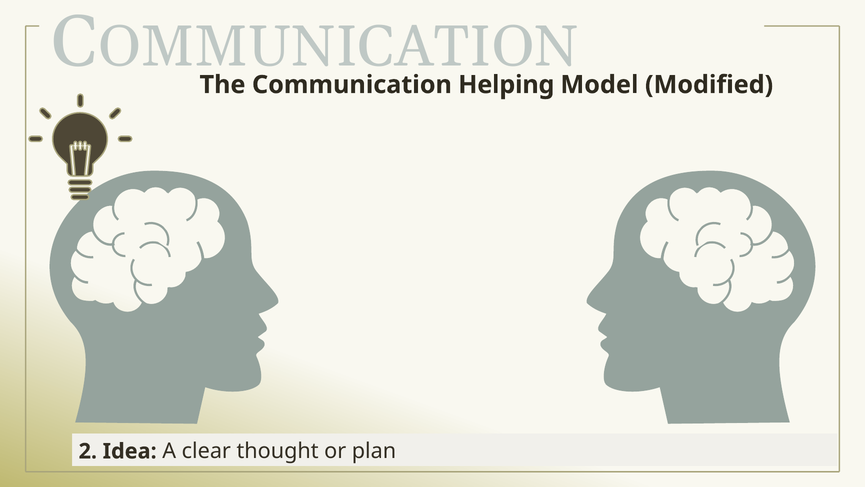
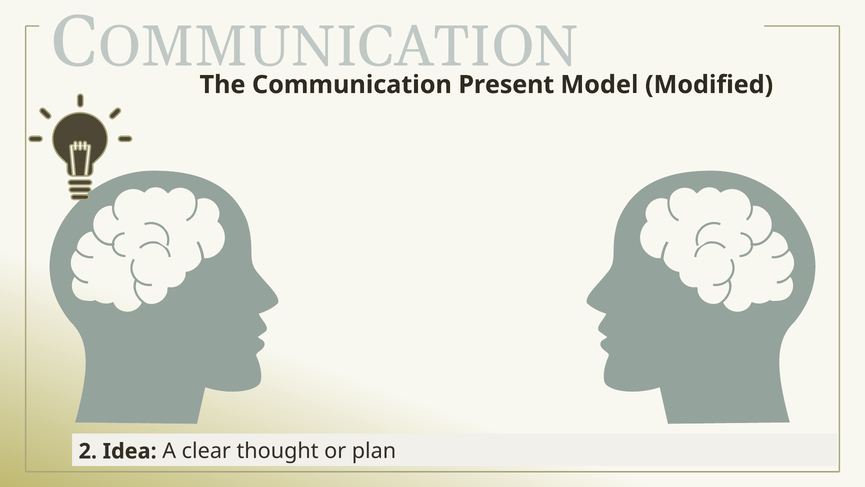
Helping: Helping -> Present
